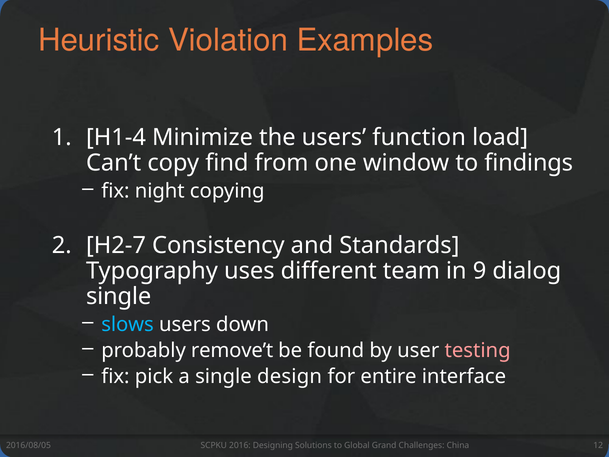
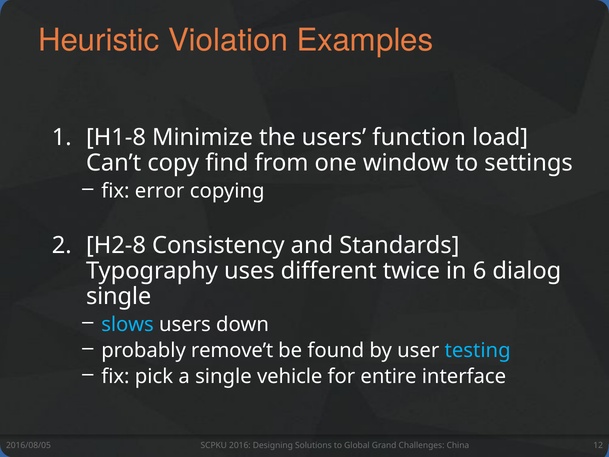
H1-4: H1-4 -> H1-8
findings: findings -> settings
night: night -> error
H2-7: H2-7 -> H2-8
team: team -> twice
9: 9 -> 6
testing colour: pink -> light blue
design: design -> vehicle
